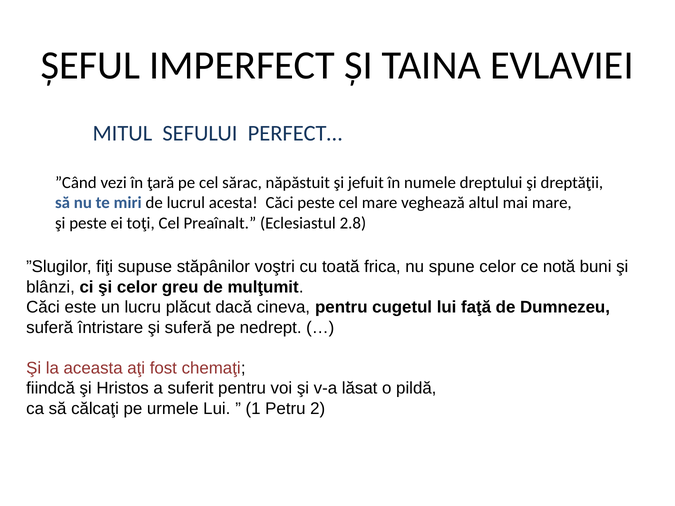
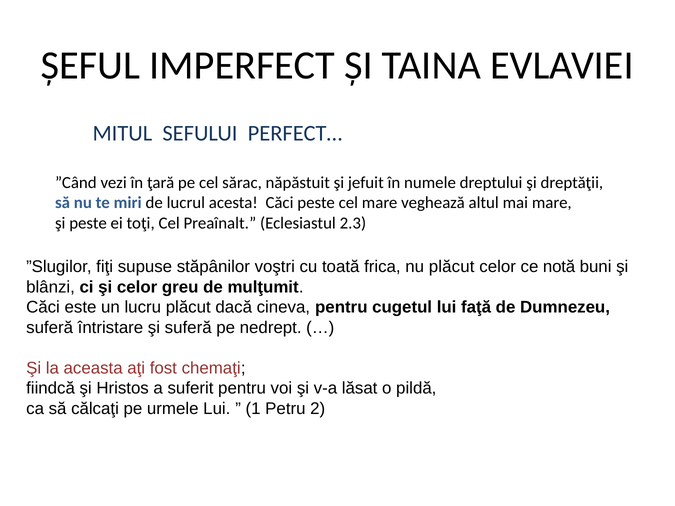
2.8: 2.8 -> 2.3
nu spune: spune -> plăcut
